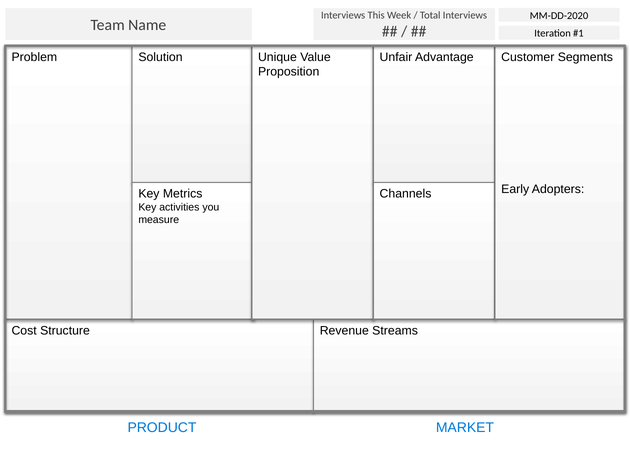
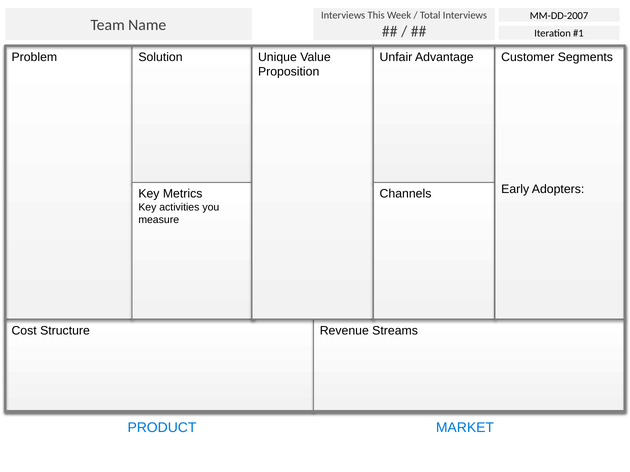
MM-DD-2020: MM-DD-2020 -> MM-DD-2007
